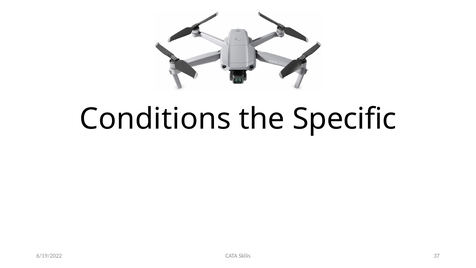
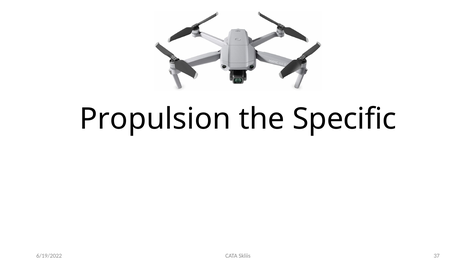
Conditions: Conditions -> Propulsion
